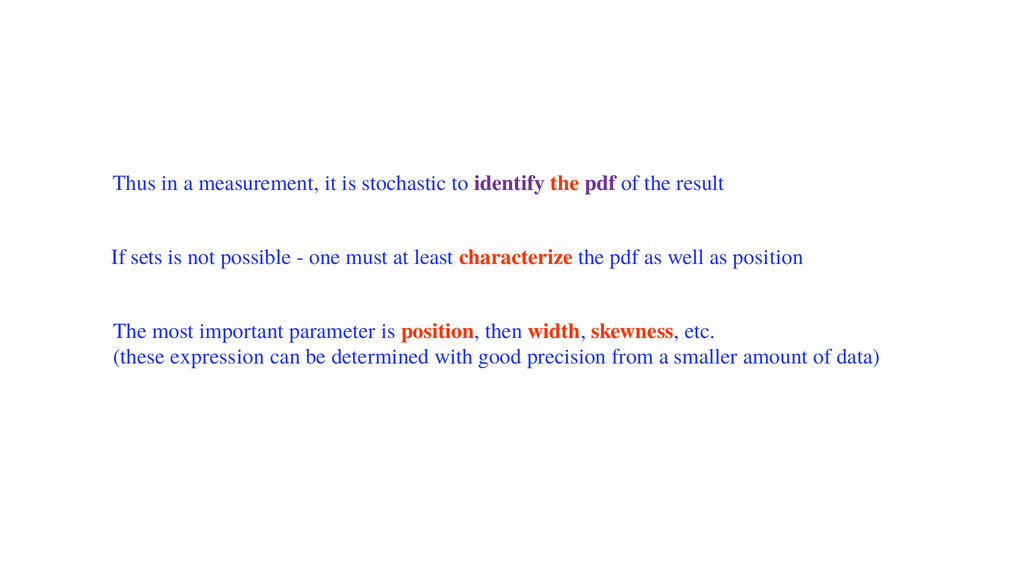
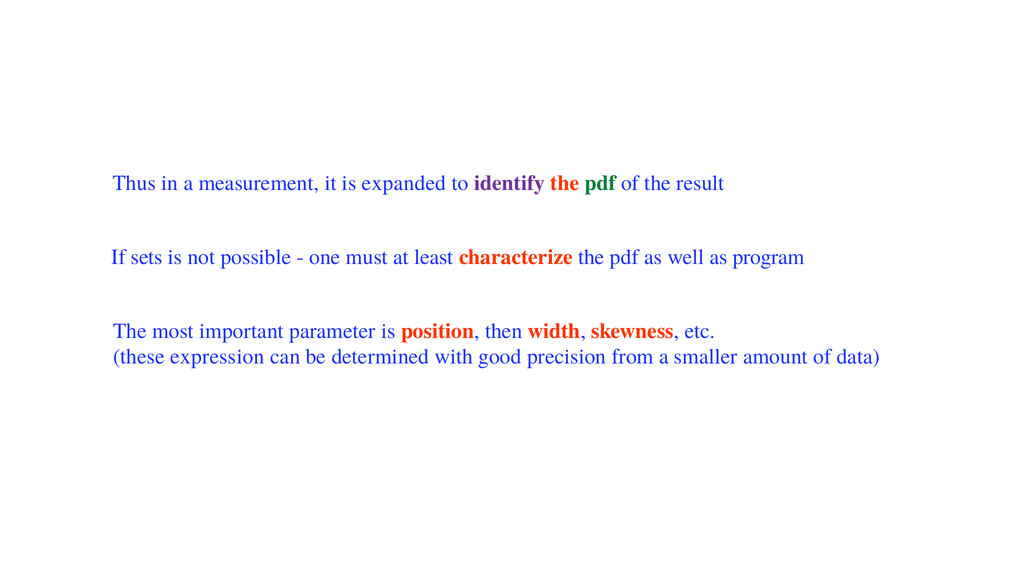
stochastic: stochastic -> expanded
pdf at (600, 183) colour: purple -> green
as position: position -> program
